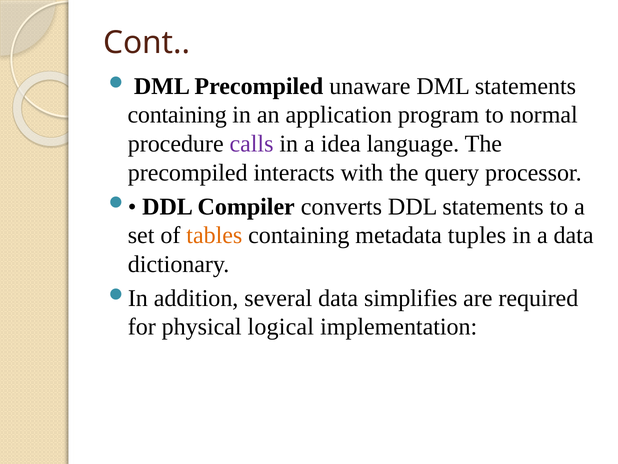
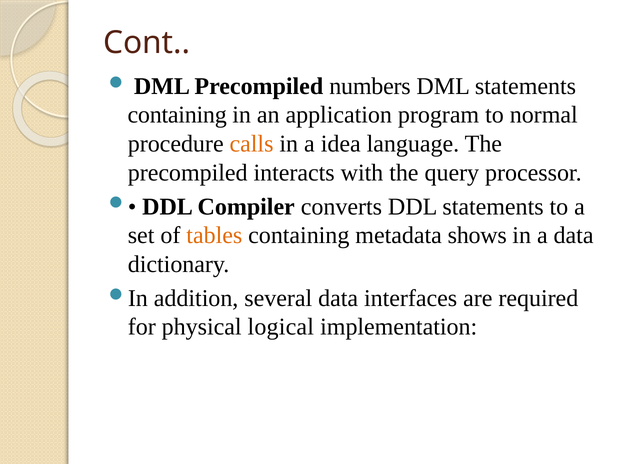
unaware: unaware -> numbers
calls colour: purple -> orange
tuples: tuples -> shows
simplifies: simplifies -> interfaces
